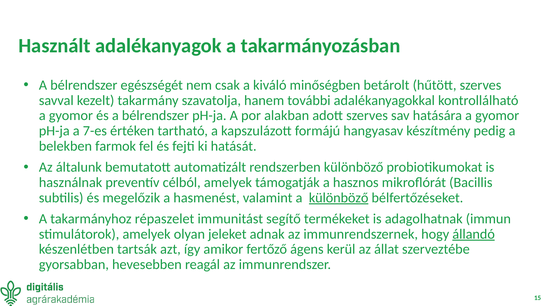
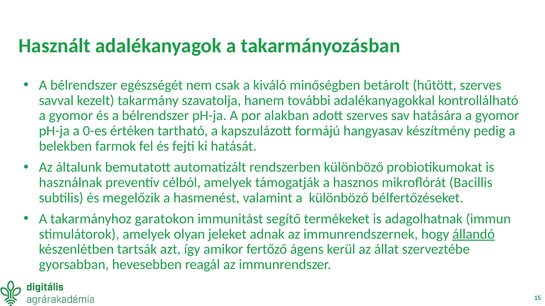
7-es: 7-es -> 0-es
különböző at (339, 198) underline: present -> none
répaszelet: répaszelet -> garatokon
